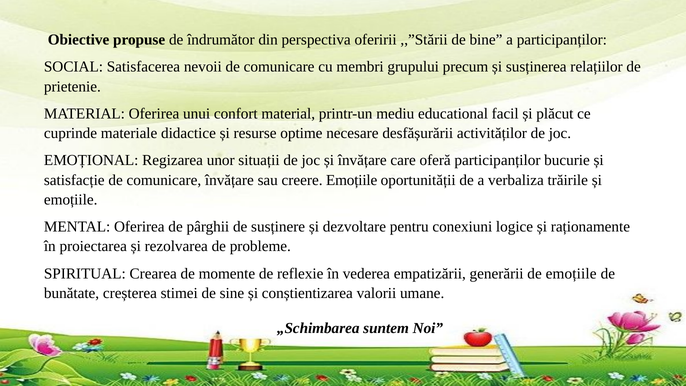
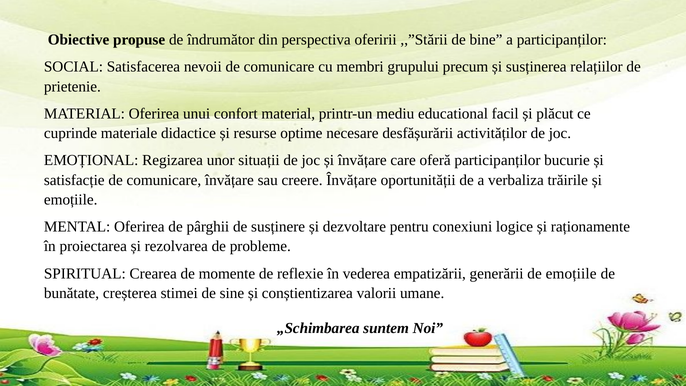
creere Emoțiile: Emoțiile -> Învățare
